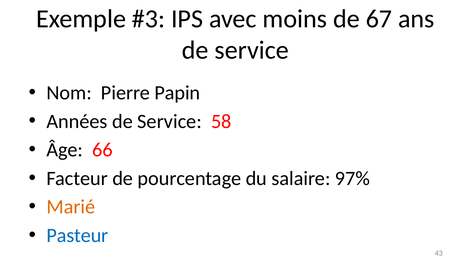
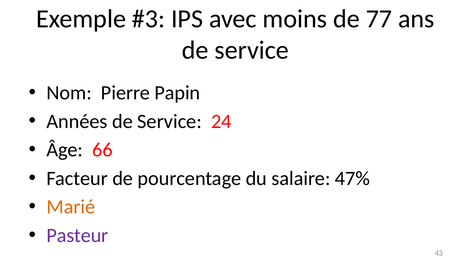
67: 67 -> 77
58: 58 -> 24
97%: 97% -> 47%
Pasteur colour: blue -> purple
